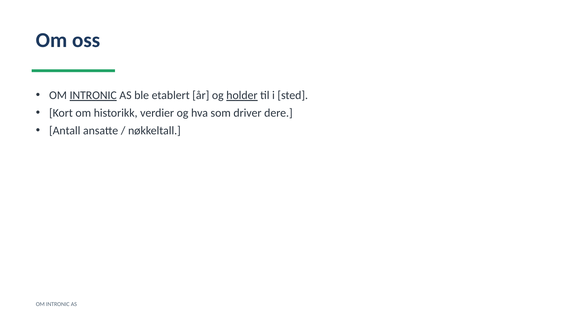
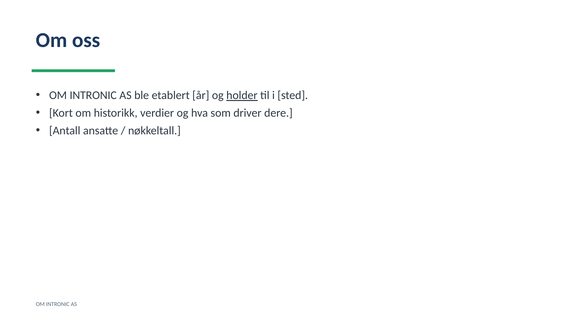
INTRONIC at (93, 96) underline: present -> none
